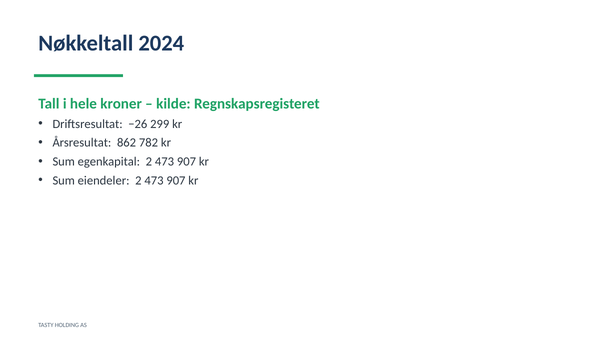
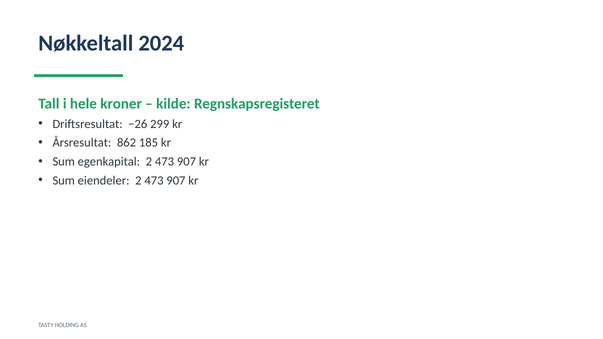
782: 782 -> 185
